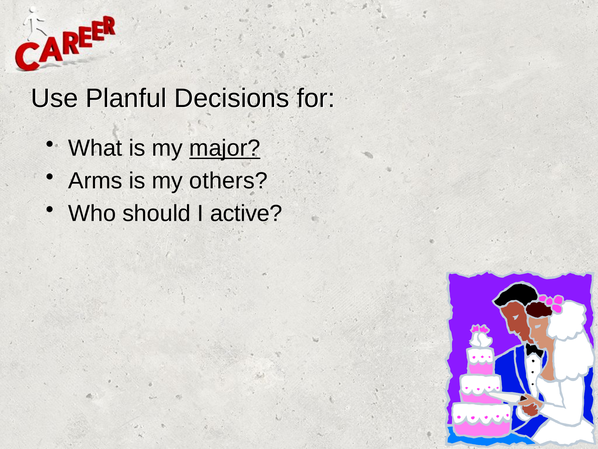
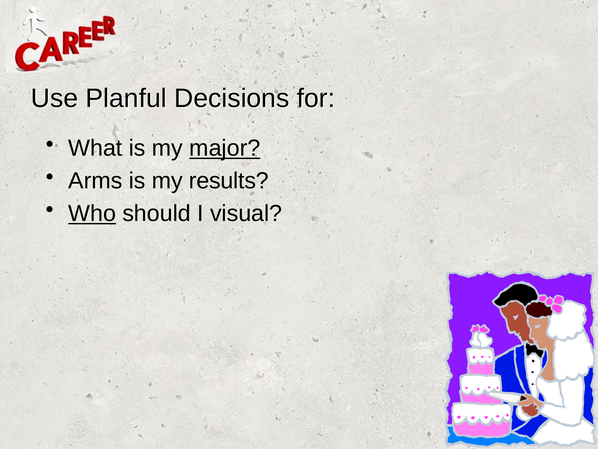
others: others -> results
Who underline: none -> present
active: active -> visual
